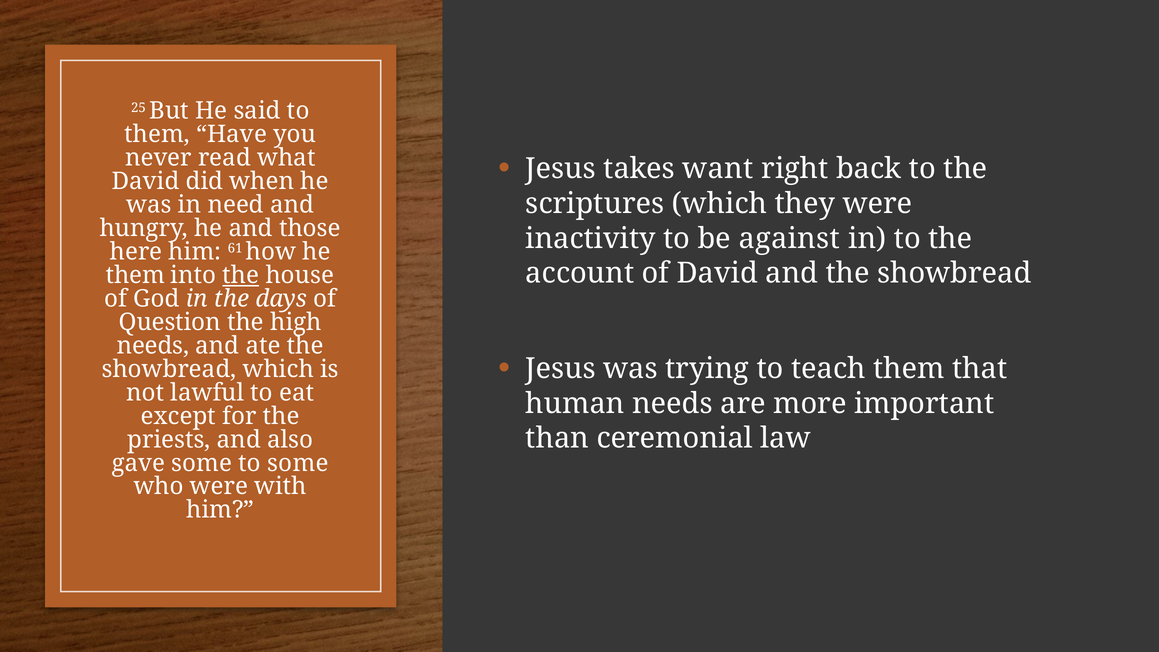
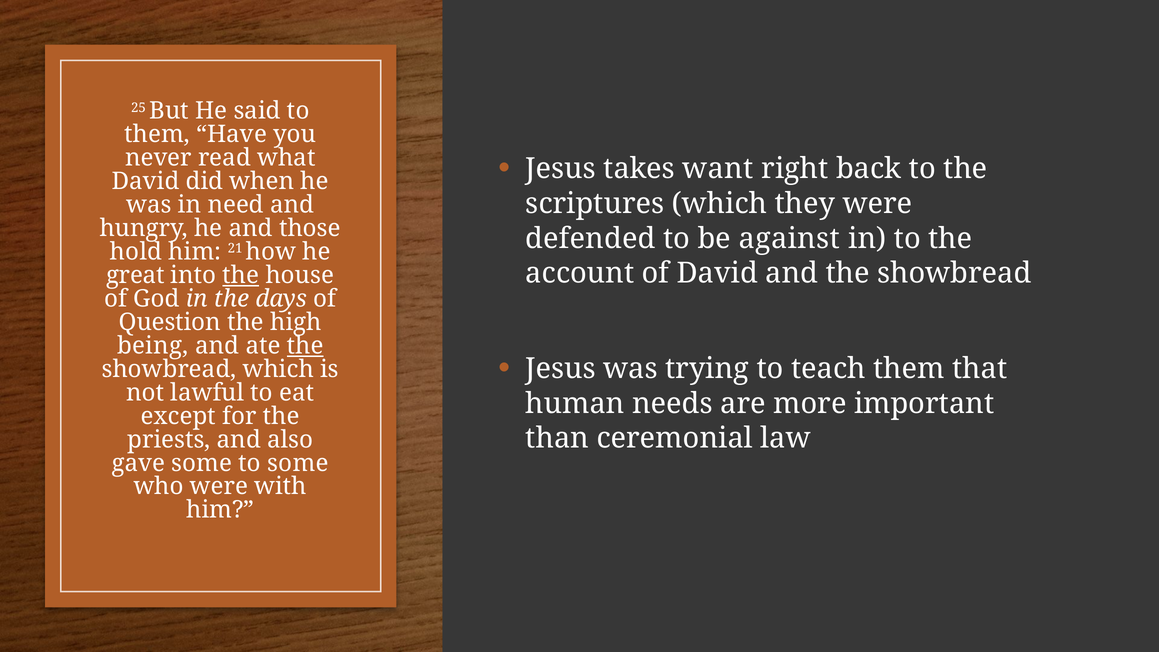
inactivity: inactivity -> defended
here: here -> hold
61: 61 -> 21
them at (135, 275): them -> great
needs at (153, 346): needs -> being
the at (305, 346) underline: none -> present
